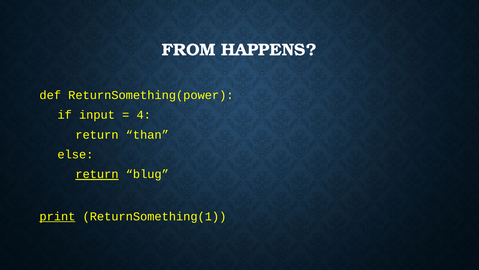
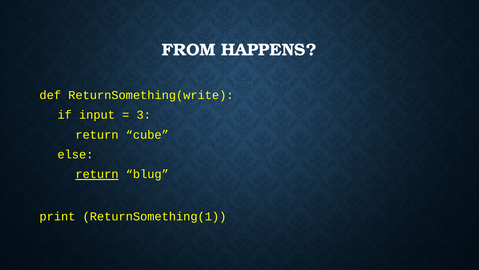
ReturnSomething(power: ReturnSomething(power -> ReturnSomething(write
4: 4 -> 3
than: than -> cube
print underline: present -> none
